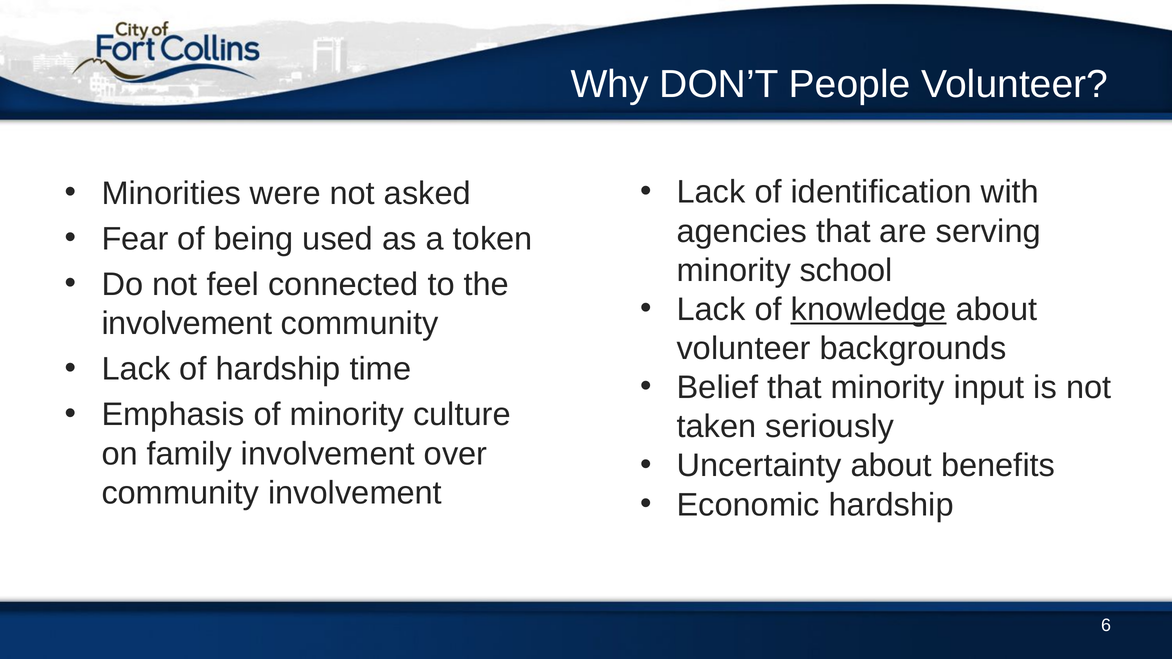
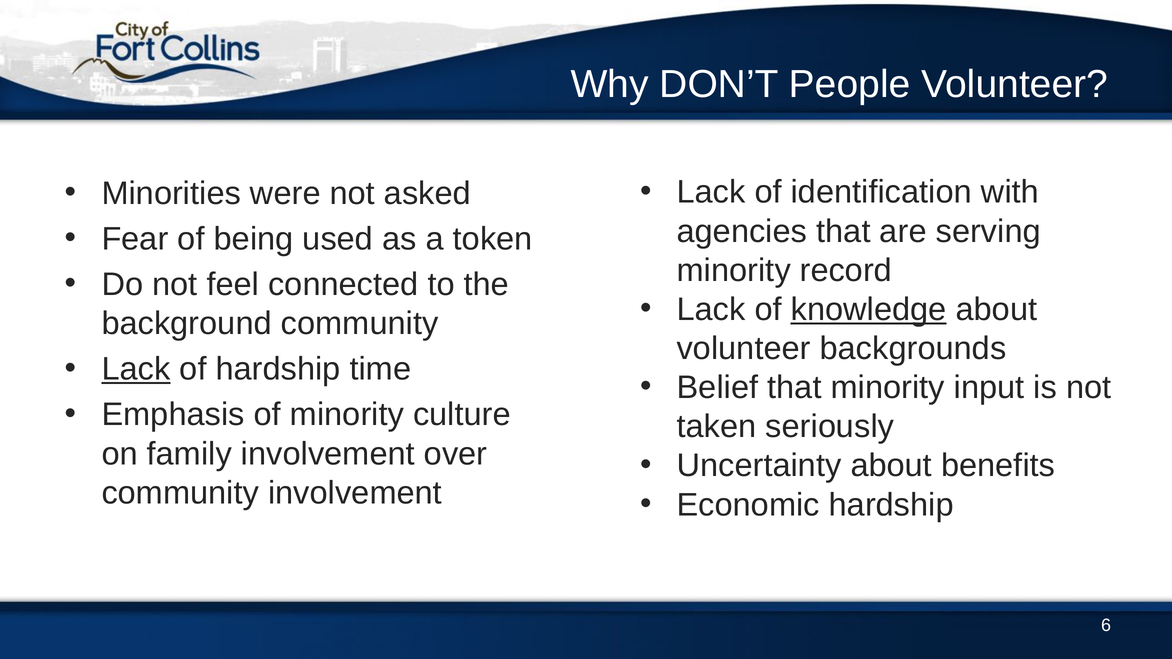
school: school -> record
involvement at (187, 324): involvement -> background
Lack at (136, 369) underline: none -> present
